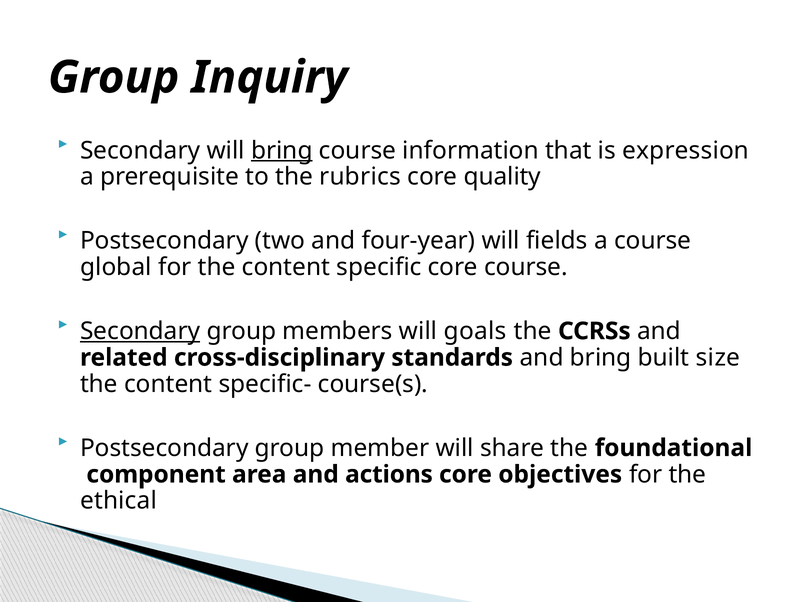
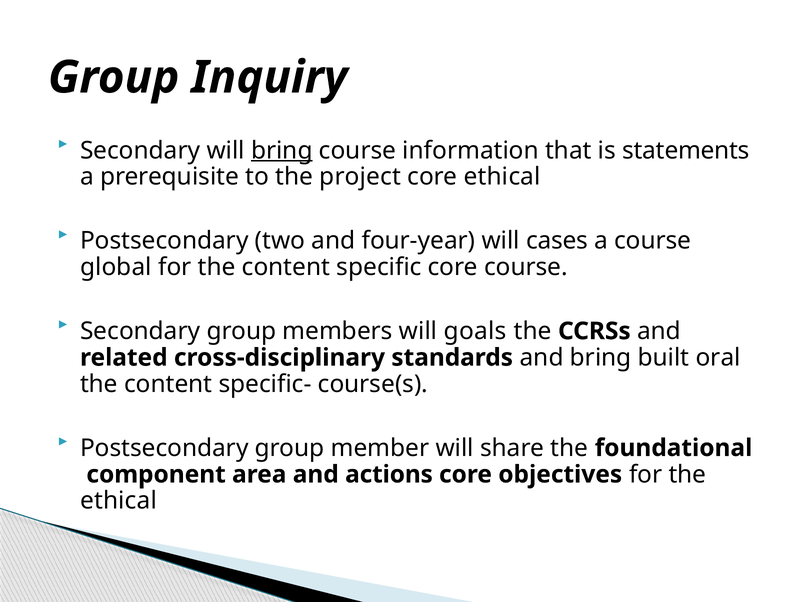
expression: expression -> statements
rubrics: rubrics -> project
core quality: quality -> ethical
fields: fields -> cases
Secondary at (140, 331) underline: present -> none
size: size -> oral
